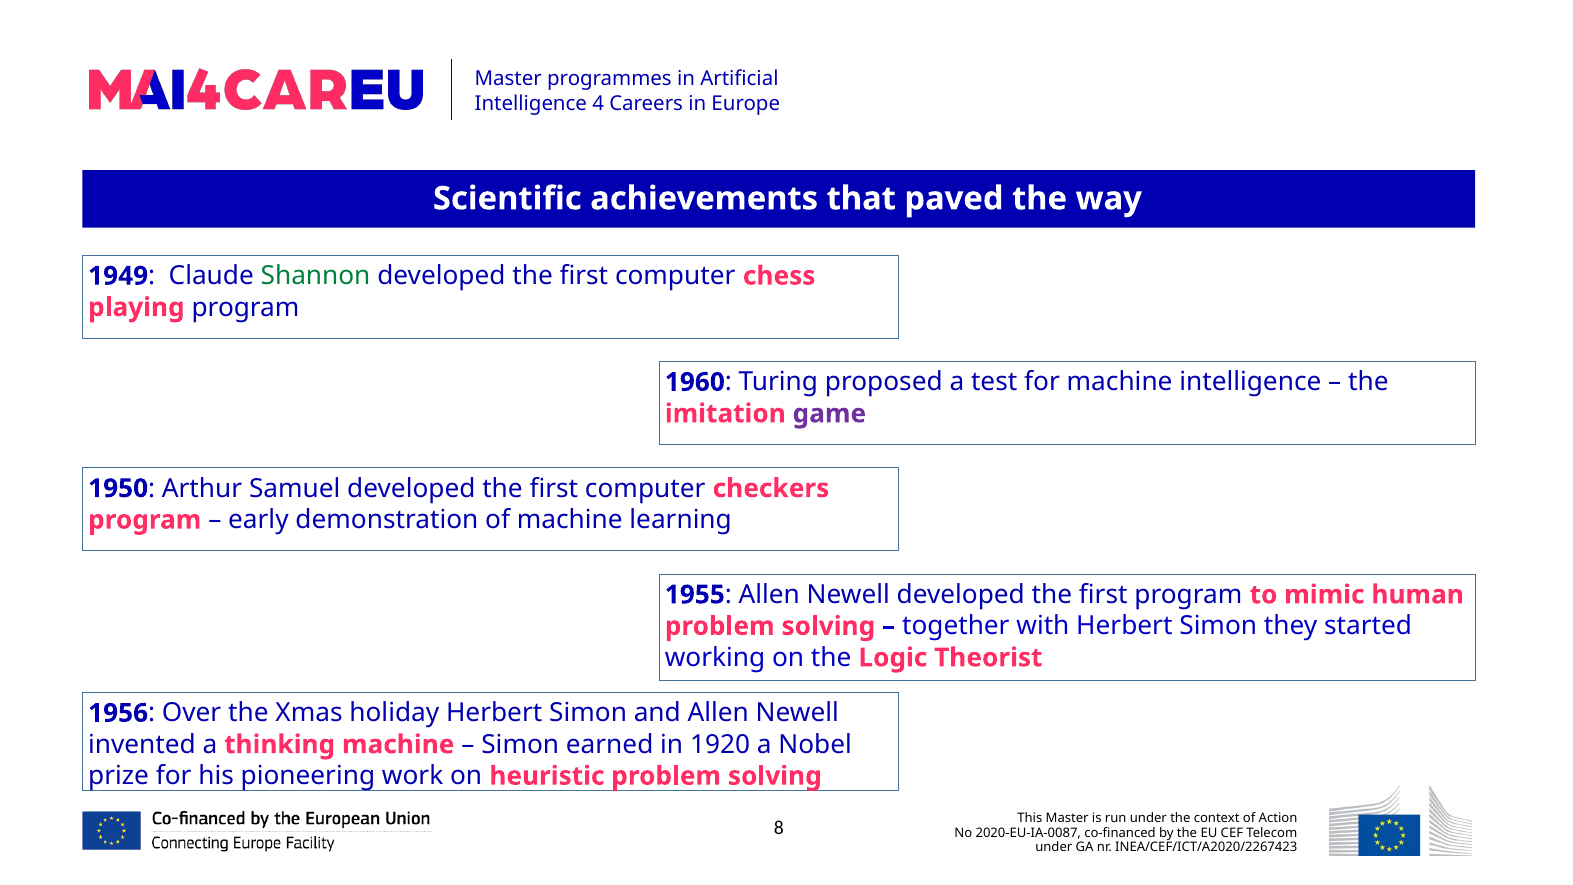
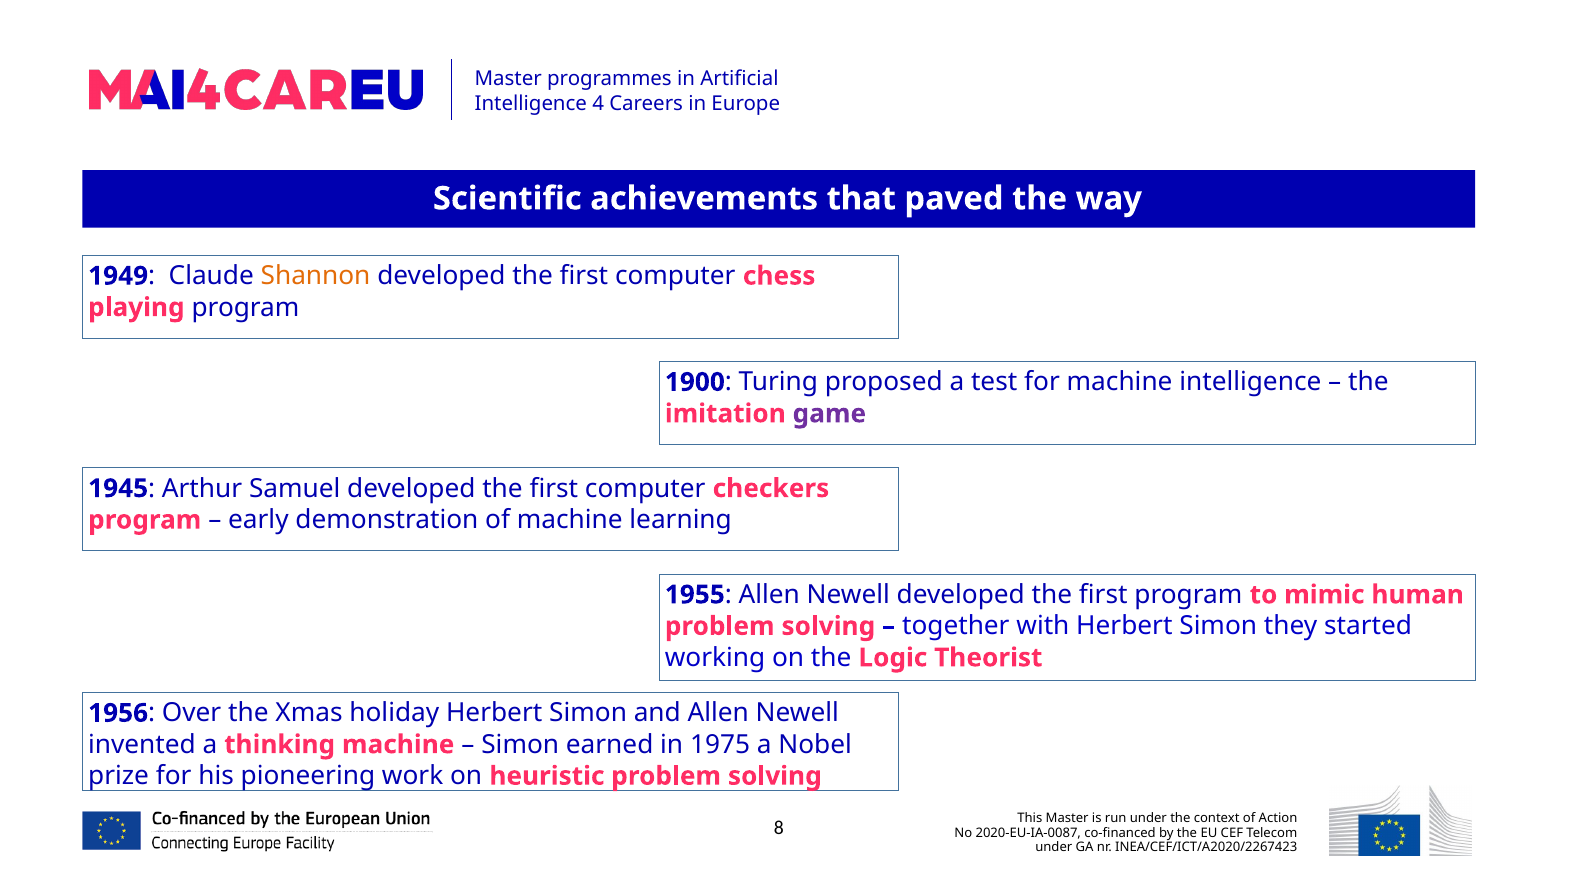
Shannon colour: green -> orange
1960: 1960 -> 1900
1950: 1950 -> 1945
1920: 1920 -> 1975
